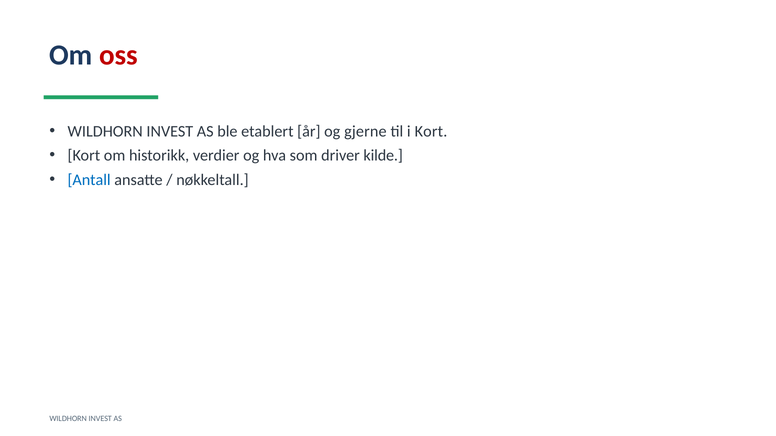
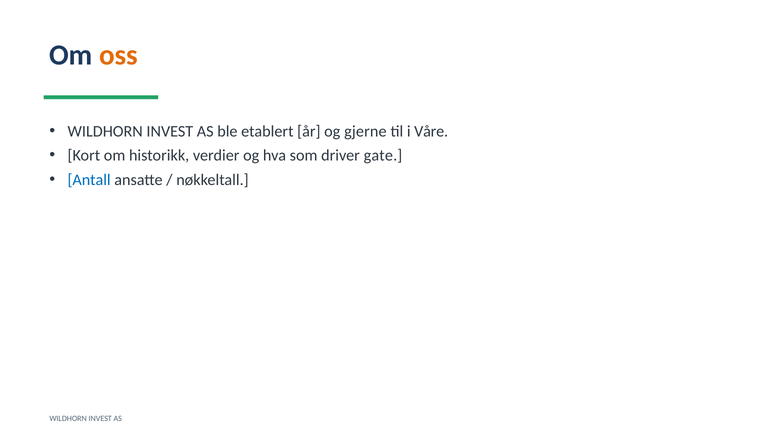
oss colour: red -> orange
i Kort: Kort -> Våre
kilde: kilde -> gate
